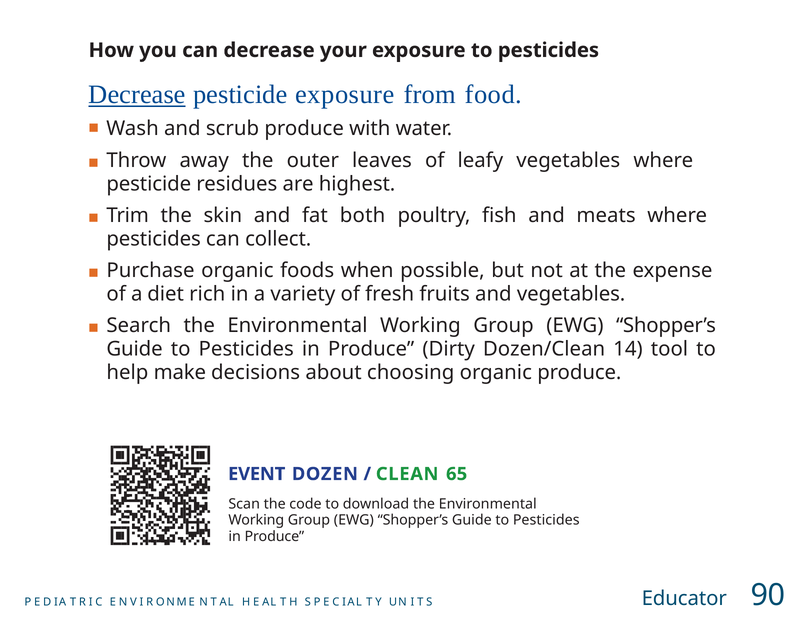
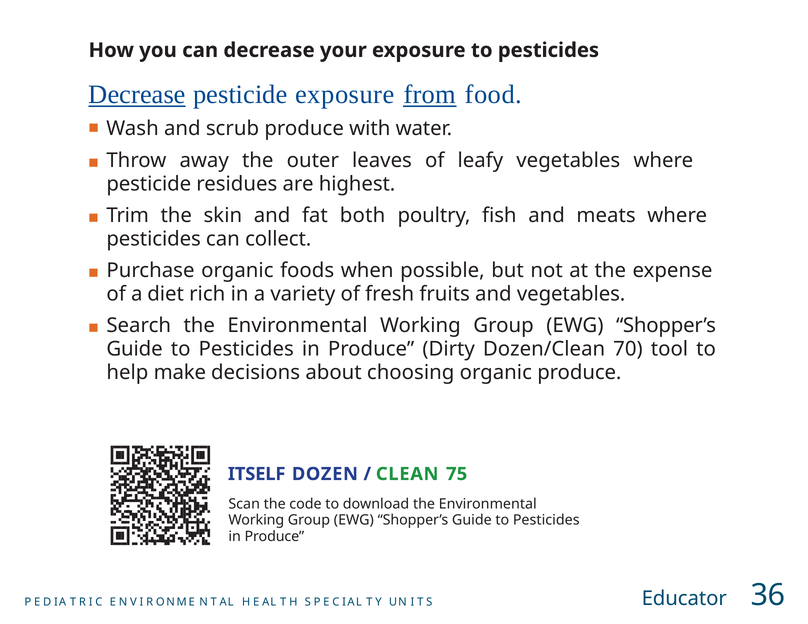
from underline: none -> present
14: 14 -> 70
EVENT: EVENT -> ITSELF
65: 65 -> 75
90: 90 -> 36
